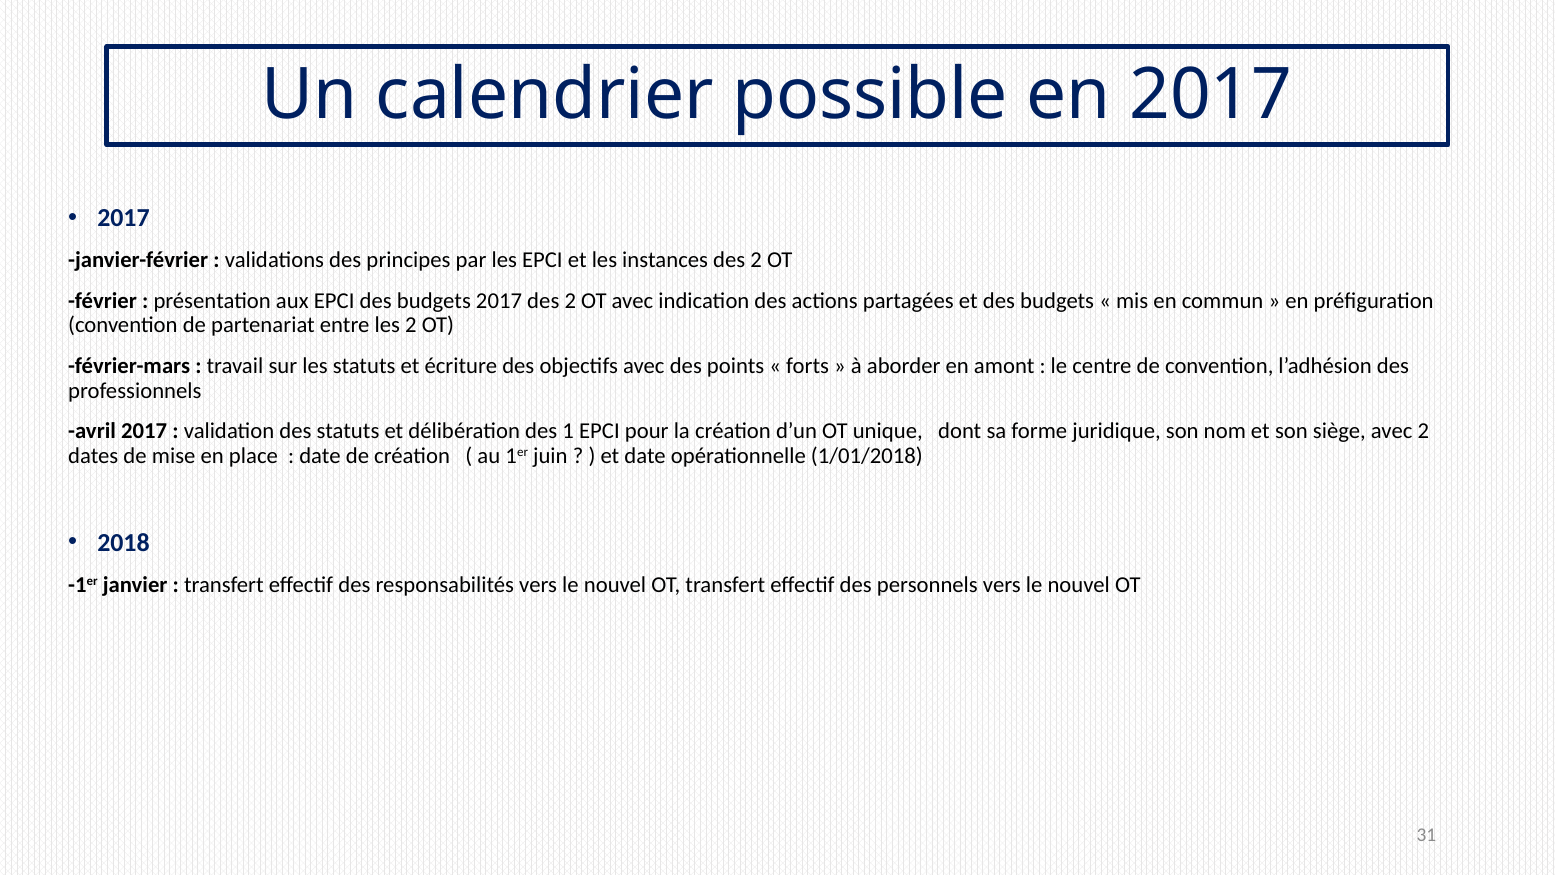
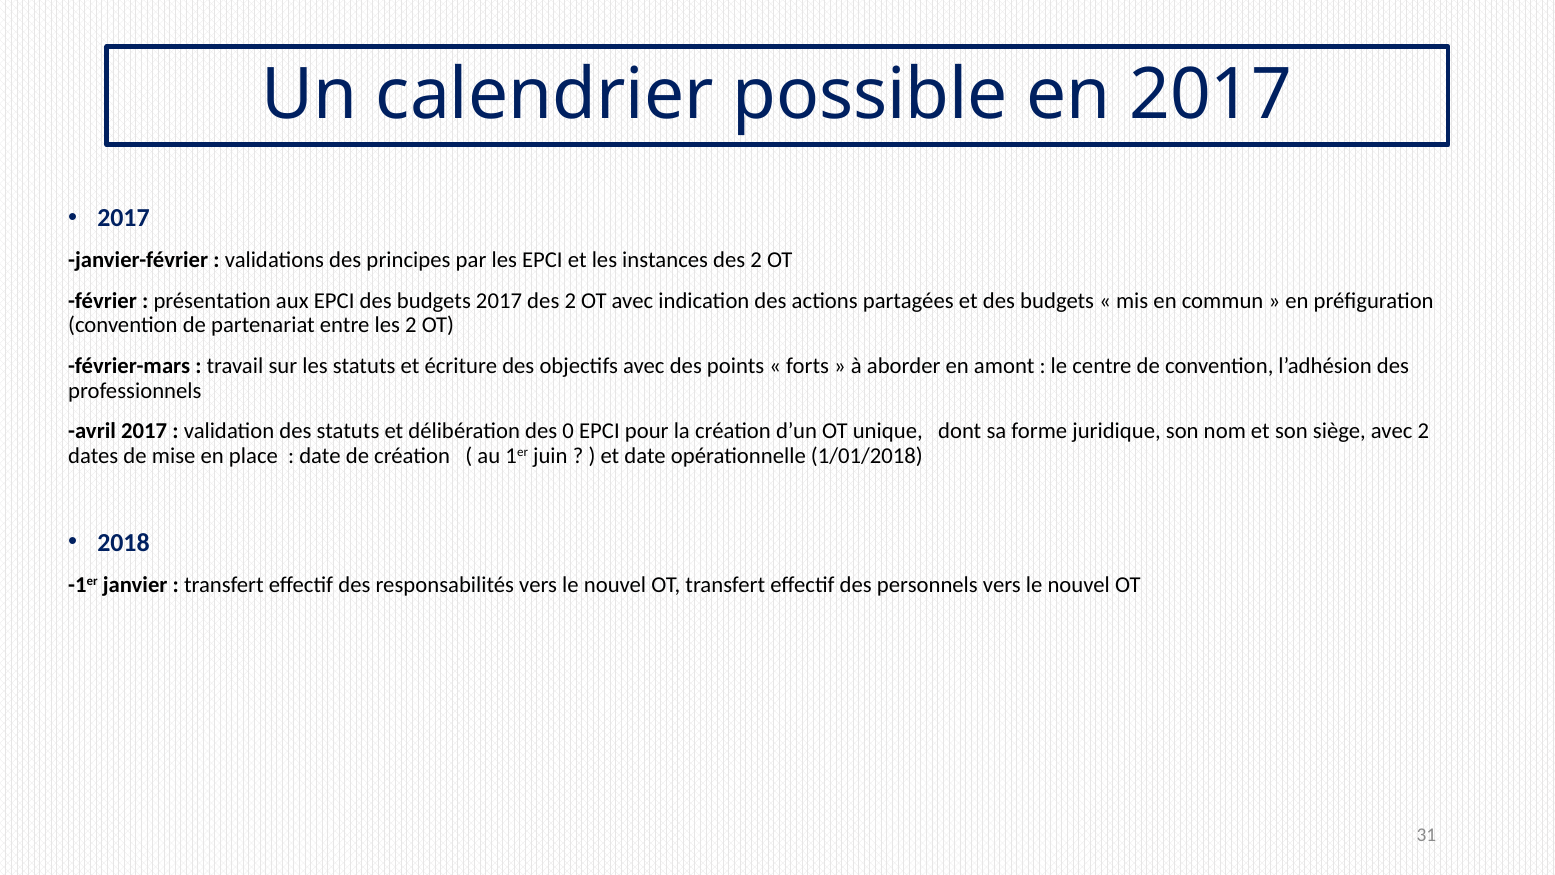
1: 1 -> 0
